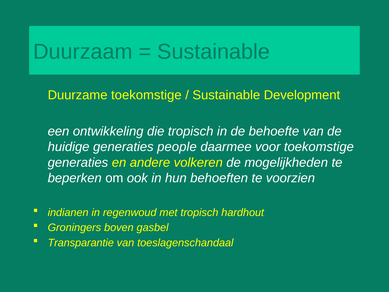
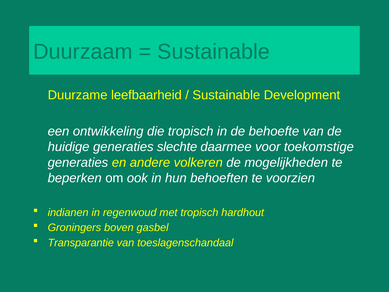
Duurzame toekomstige: toekomstige -> leefbaarheid
people: people -> slechte
